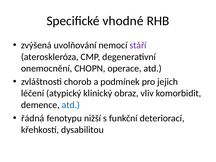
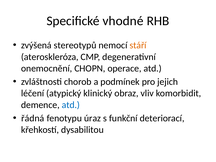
uvolňování: uvolňování -> stereotypů
stáří colour: purple -> orange
nižší: nižší -> úraz
